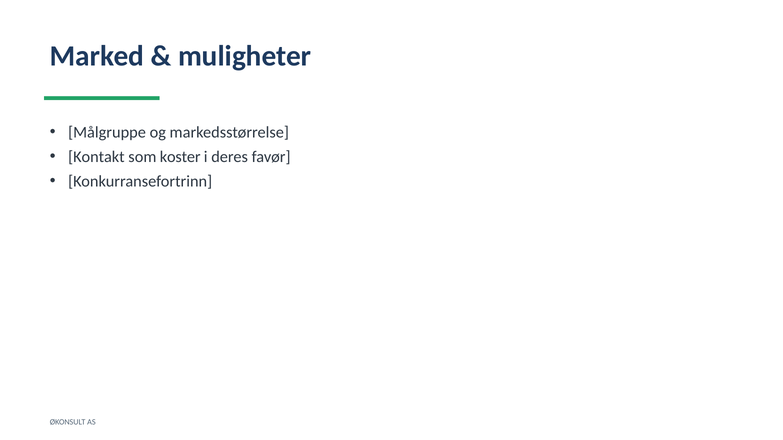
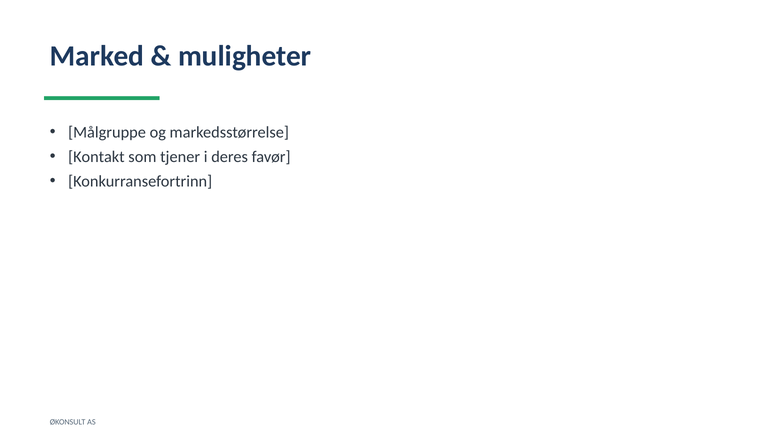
koster: koster -> tjener
